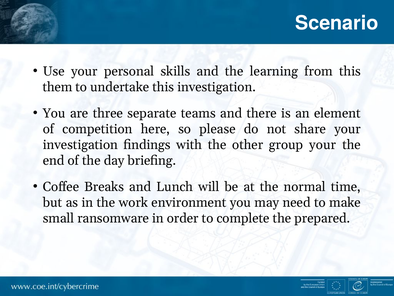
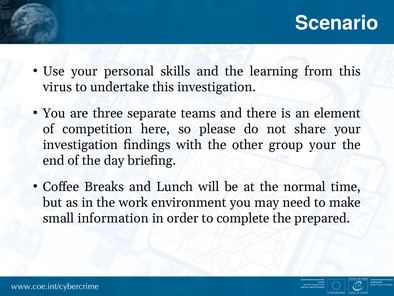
them: them -> virus
ransomware: ransomware -> information
